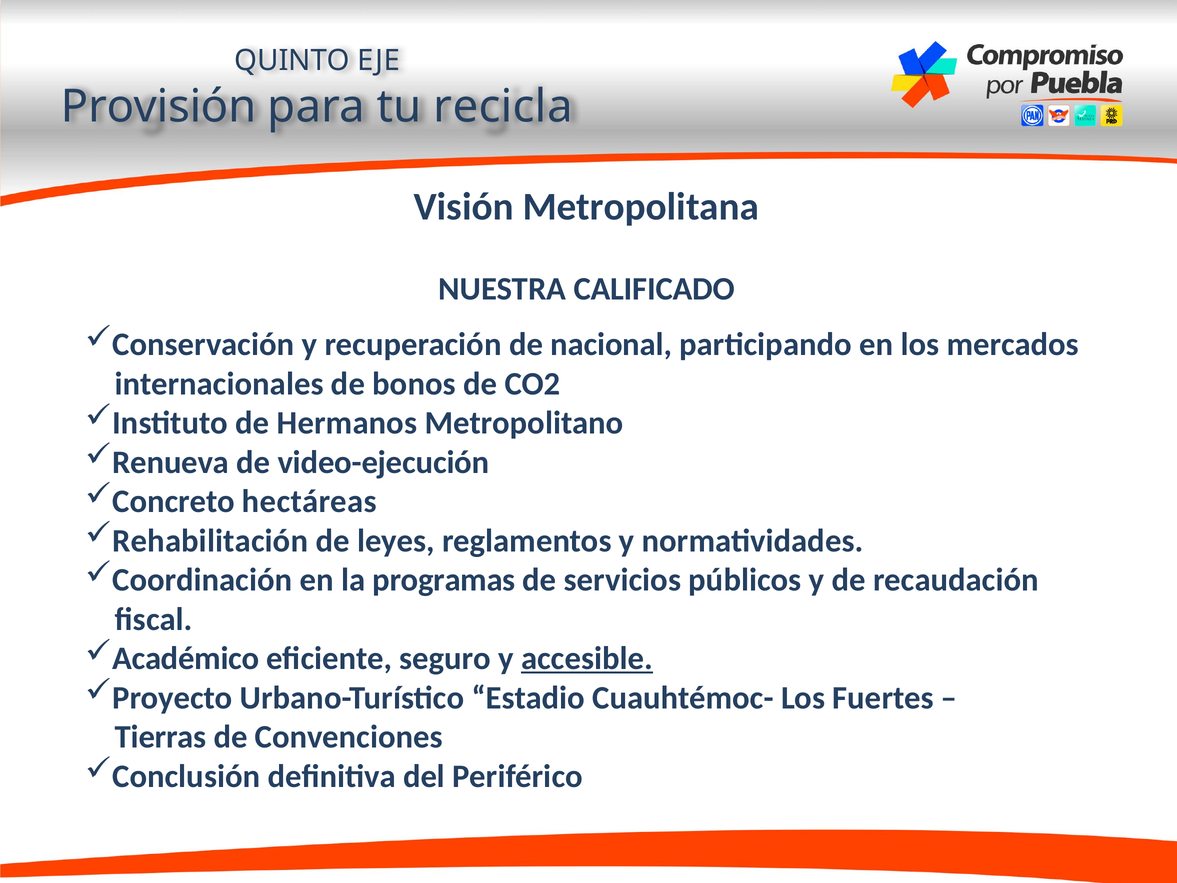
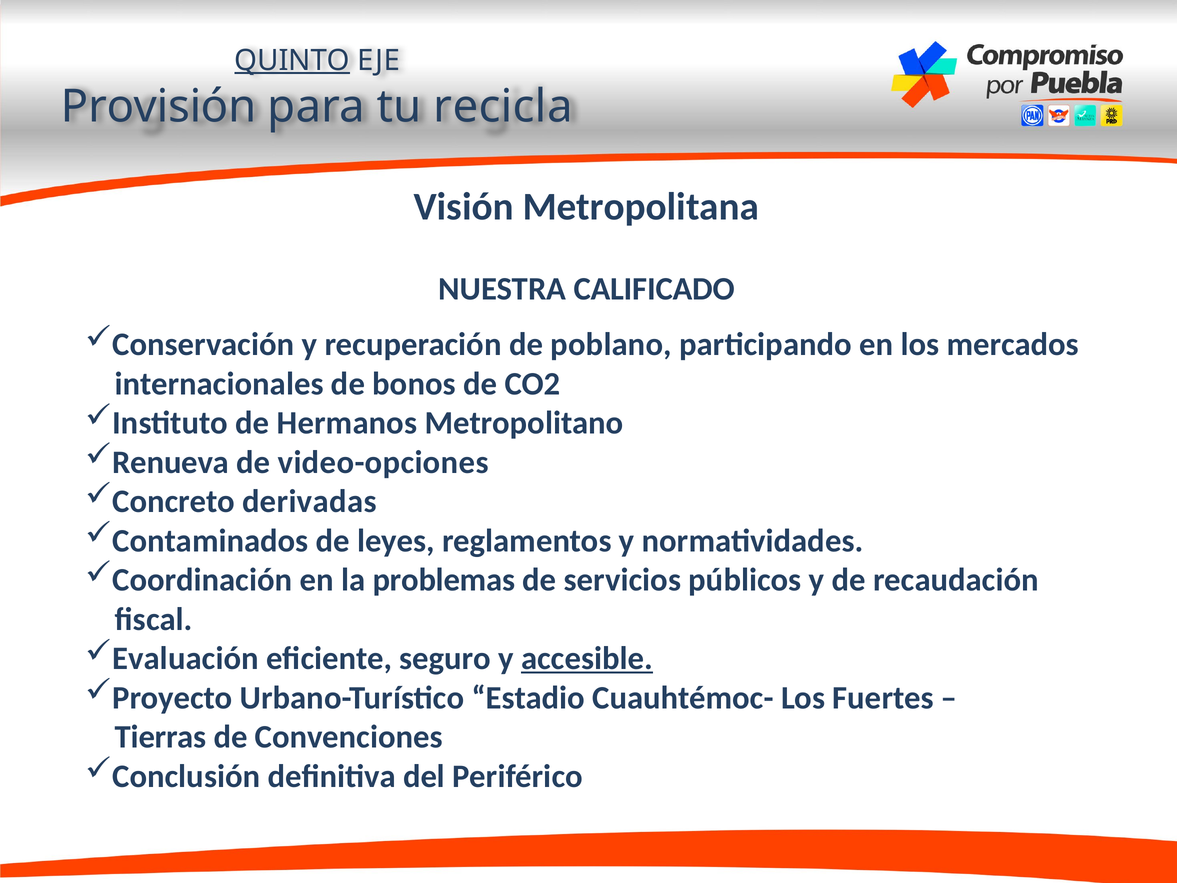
QUINTO underline: none -> present
nacional: nacional -> poblano
video-ejecución: video-ejecución -> video-opciones
hectáreas: hectáreas -> derivadas
Rehabilitación: Rehabilitación -> Contaminados
programas: programas -> problemas
Académico: Académico -> Evaluación
